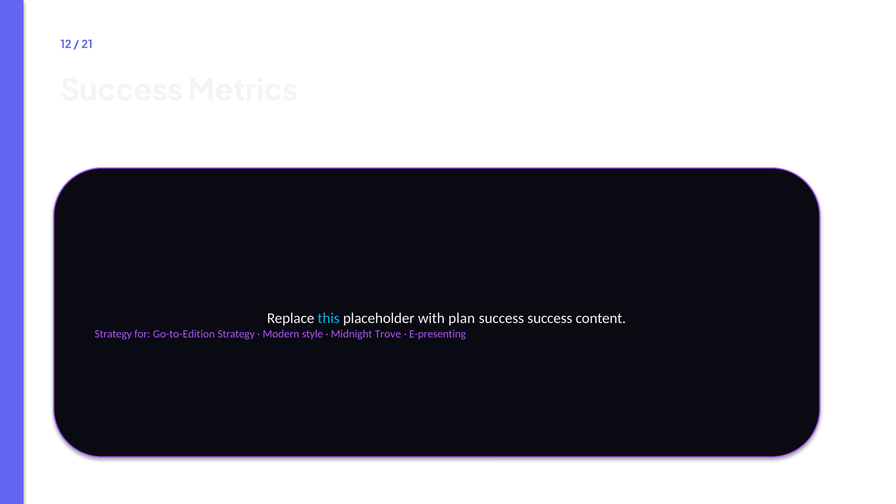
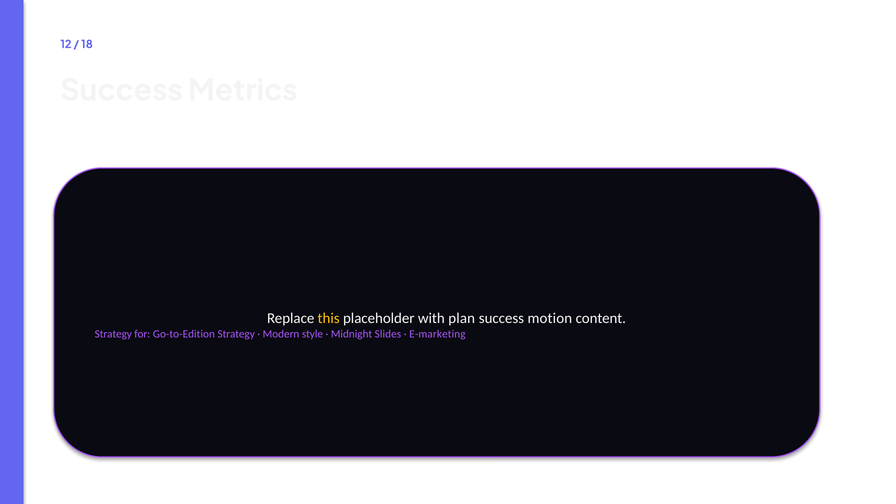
21: 21 -> 18
this colour: light blue -> yellow
success success: success -> motion
Trove: Trove -> Slides
E-presenting: E-presenting -> E-marketing
